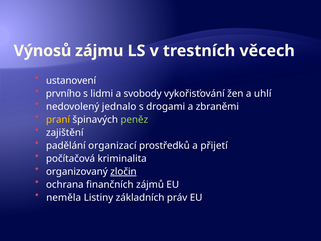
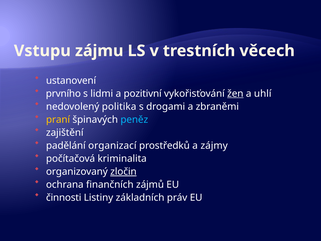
Výnosů: Výnosů -> Vstupu
svobody: svobody -> pozitivní
žen underline: none -> present
jednalo: jednalo -> politika
peněz colour: light green -> light blue
přijetí: přijetí -> zájmy
neměla: neměla -> činnosti
